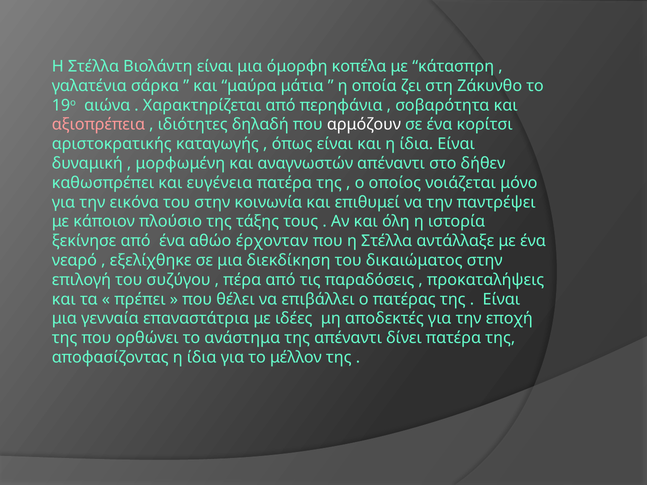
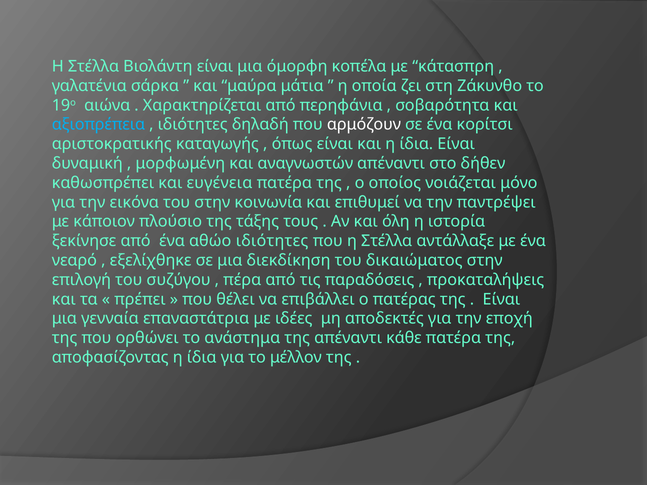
αξιοπρέπεια colour: pink -> light blue
αθώο έρχονταν: έρχονταν -> ιδιότητες
δίνει: δίνει -> κάθε
